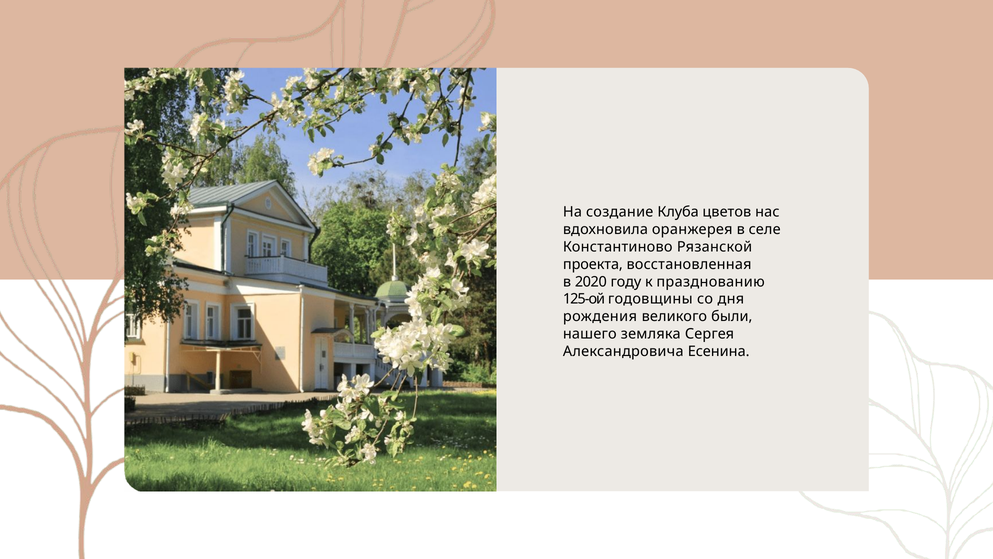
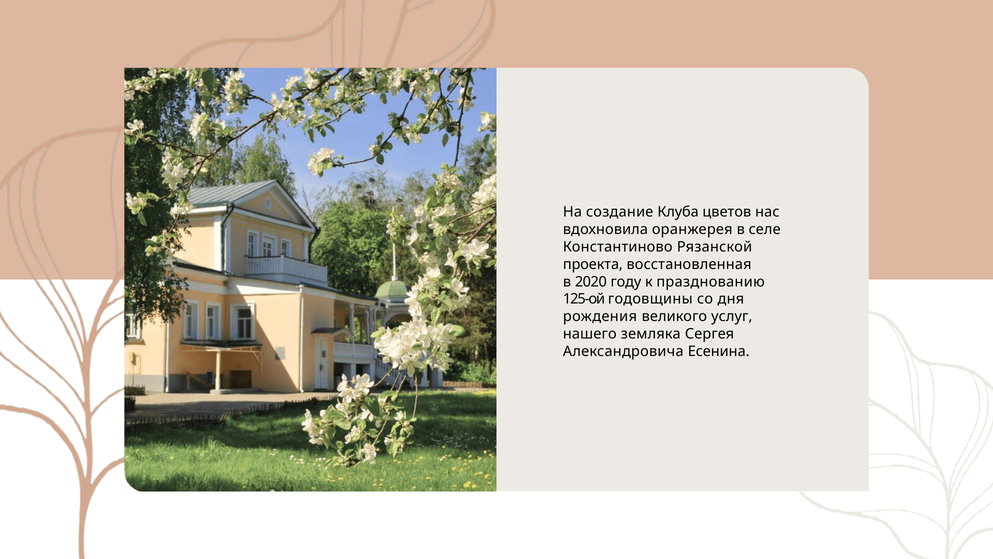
были: были -> услуг
